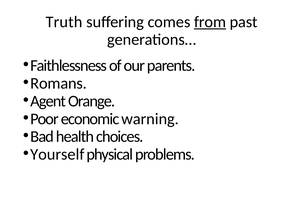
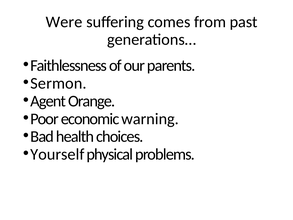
Truth: Truth -> Were
from underline: present -> none
Romans: Romans -> Sermon
